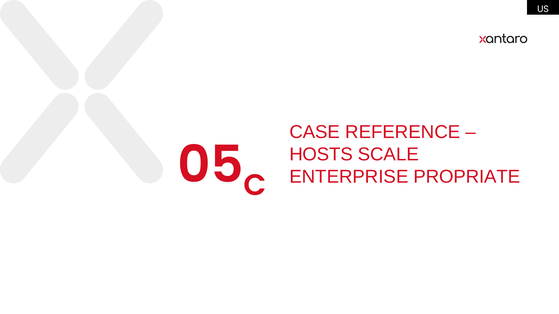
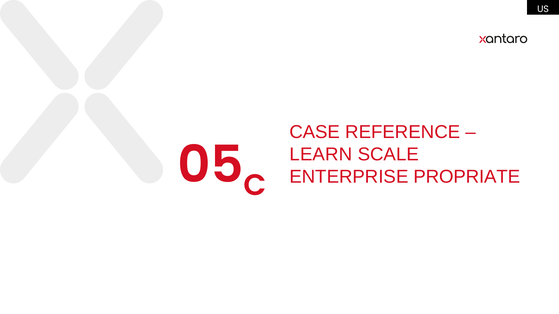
HOSTS: HOSTS -> LEARN
